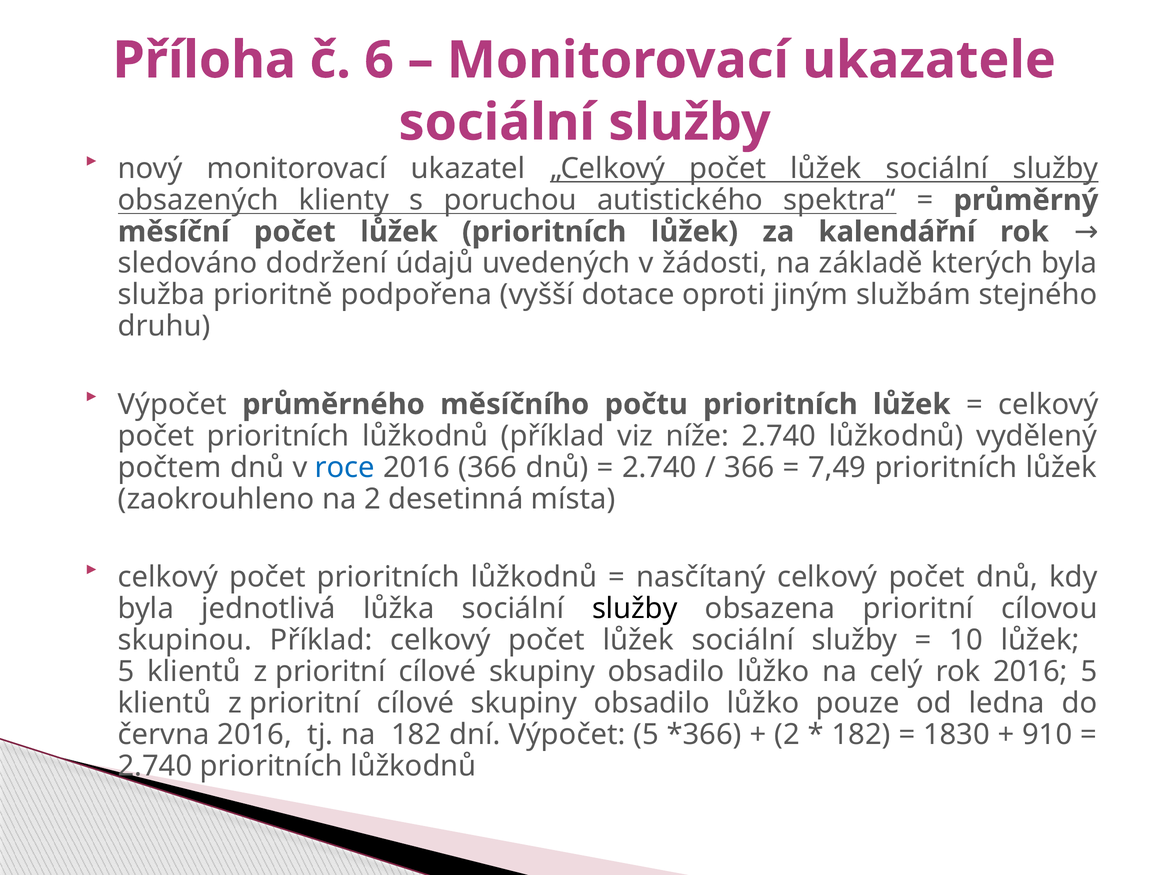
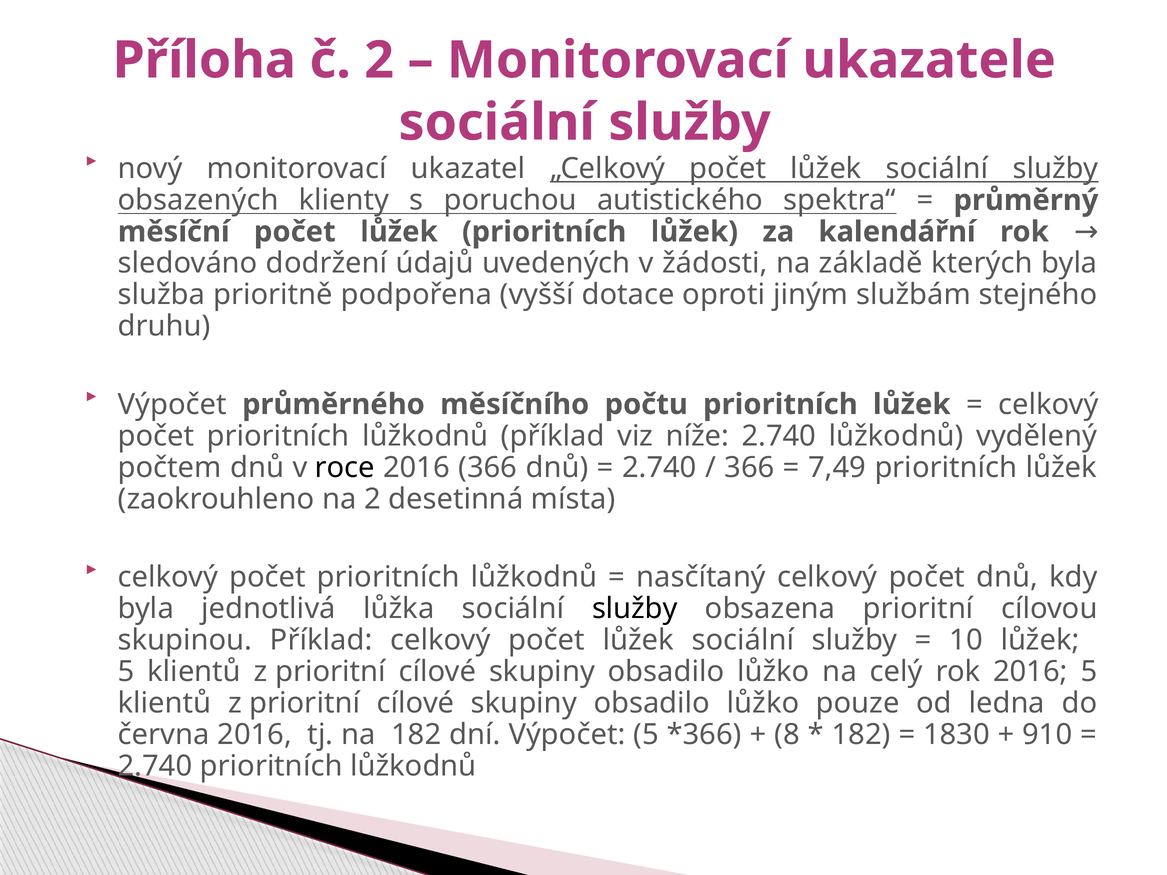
č 6: 6 -> 2
roce colour: blue -> black
2 at (787, 735): 2 -> 8
